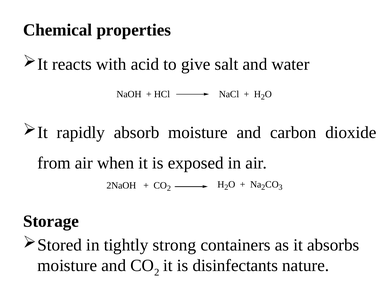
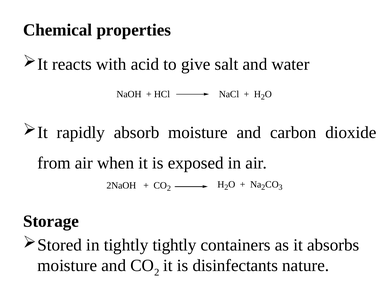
tightly strong: strong -> tightly
